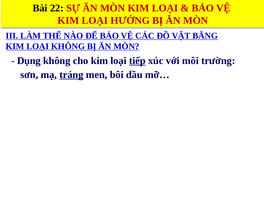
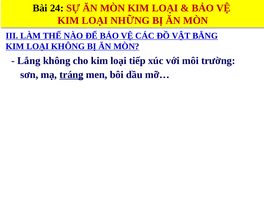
22: 22 -> 24
HƯỞNG: HƯỞNG -> NHỮNG
Dụng: Dụng -> Lắng
tiếp underline: present -> none
